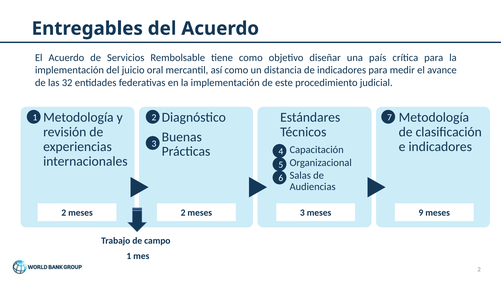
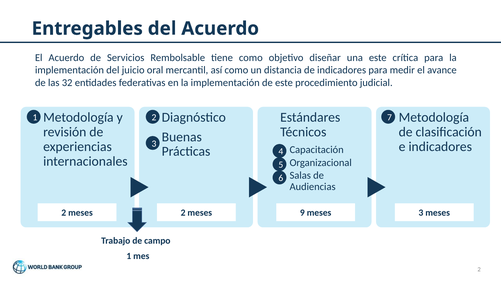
una país: país -> este
meses 3: 3 -> 9
meses 9: 9 -> 3
